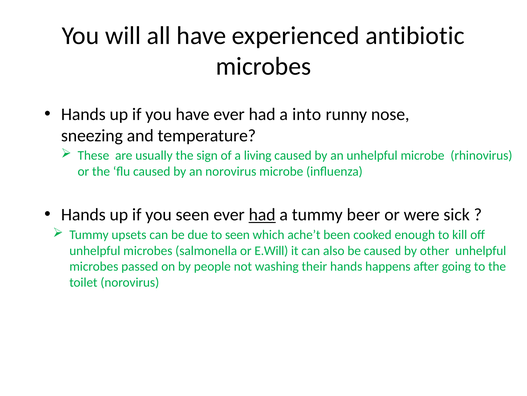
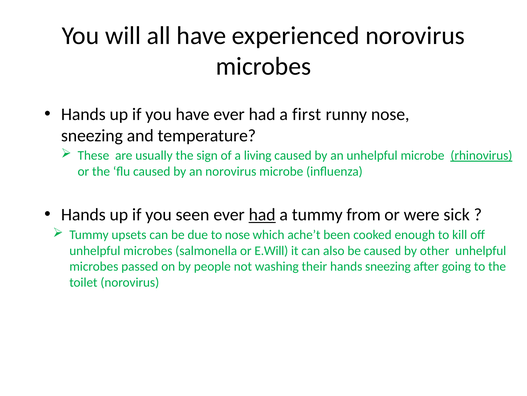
experienced antibiotic: antibiotic -> norovirus
into: into -> first
rhinovirus underline: none -> present
beer: beer -> from
to seen: seen -> nose
hands happens: happens -> sneezing
